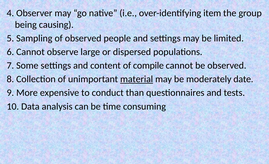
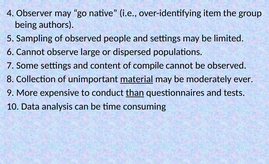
causing: causing -> authors
date: date -> ever
than underline: none -> present
